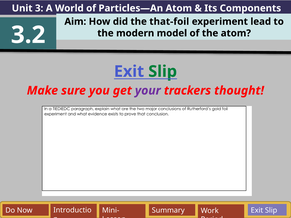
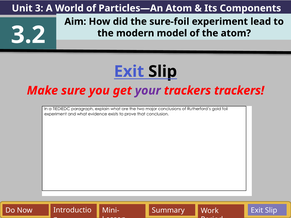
that-foil: that-foil -> sure-foil
Slip at (163, 72) colour: green -> black
trackers thought: thought -> trackers
